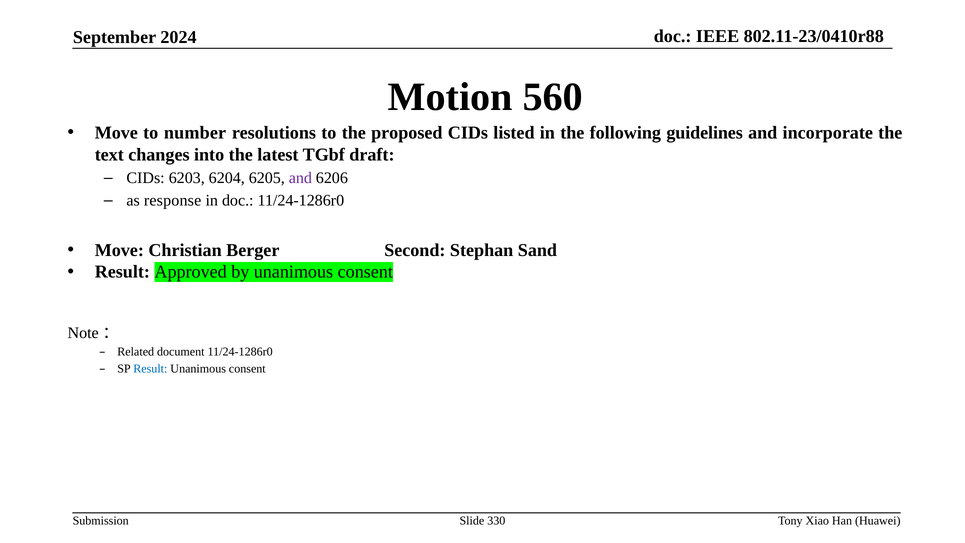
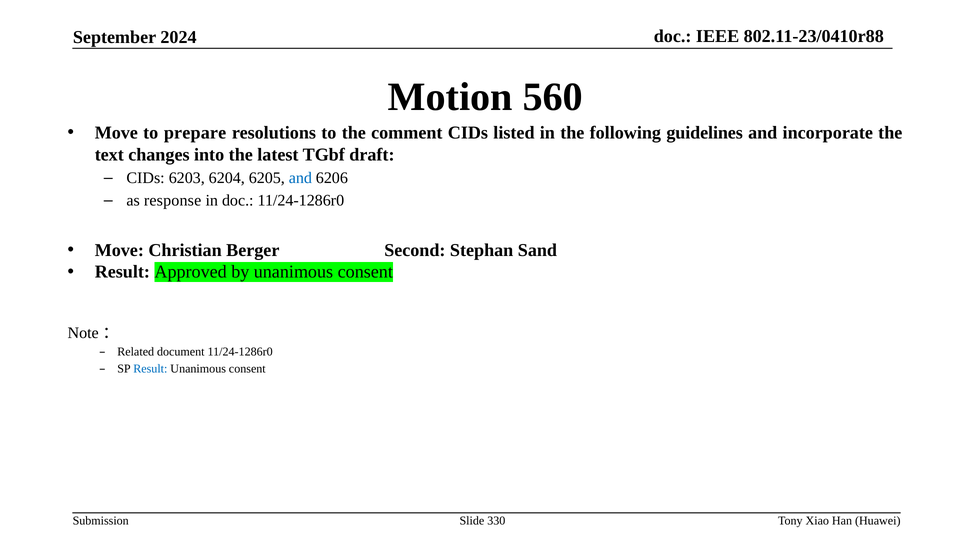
number: number -> prepare
proposed: proposed -> comment
and at (300, 178) colour: purple -> blue
